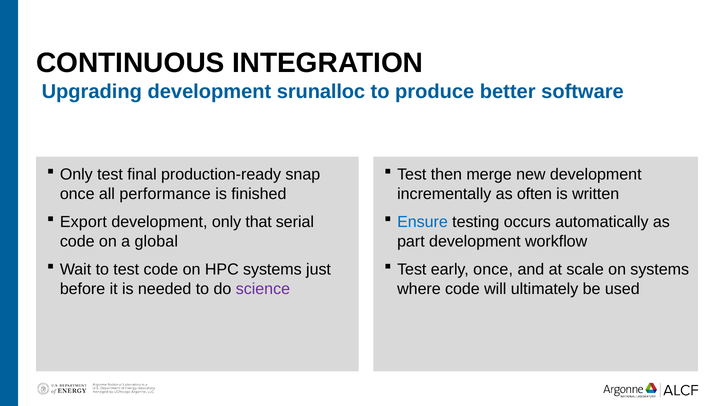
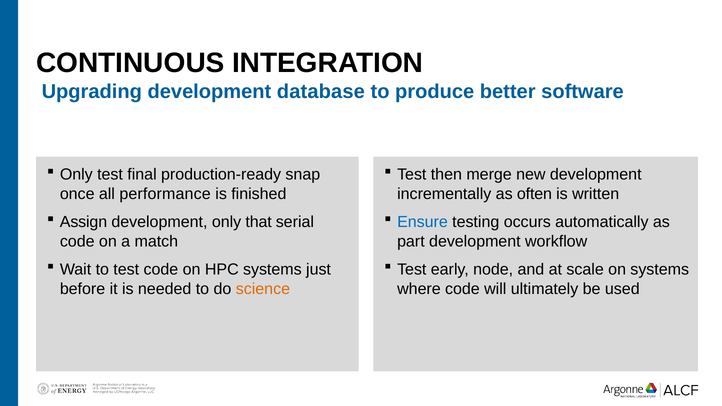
srunalloc: srunalloc -> database
Export: Export -> Assign
global: global -> match
early once: once -> node
science colour: purple -> orange
